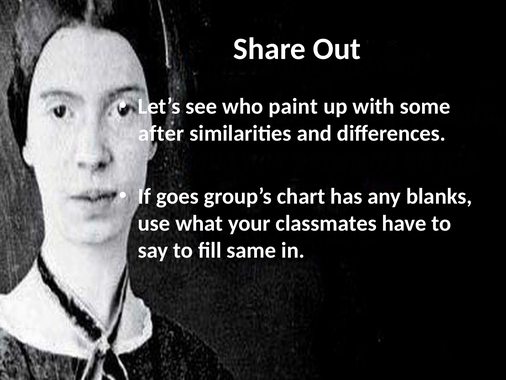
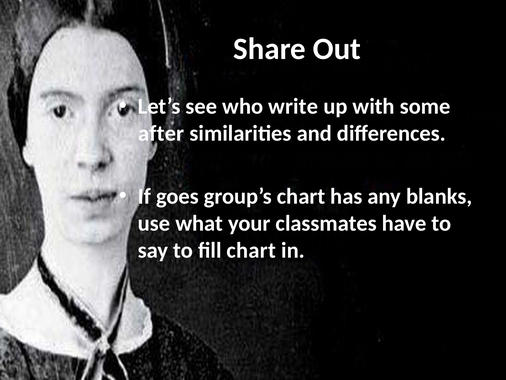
paint: paint -> write
fill same: same -> chart
